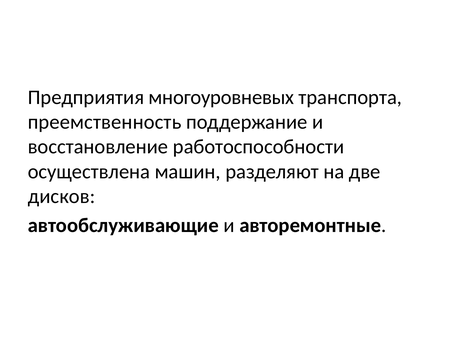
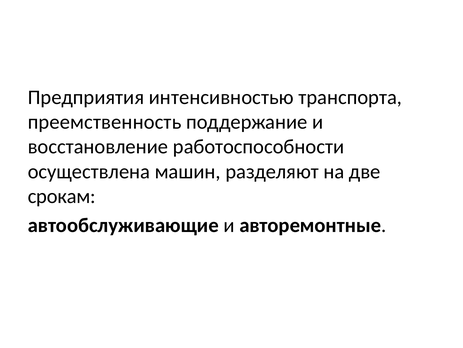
многоуровневых: многоуровневых -> интенсивностью
дисков: дисков -> срокам
